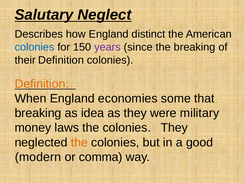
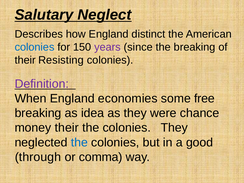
their Definition: Definition -> Resisting
Definition at (42, 84) colour: orange -> purple
that: that -> free
military: military -> chance
money laws: laws -> their
the at (79, 142) colour: orange -> blue
modern: modern -> through
